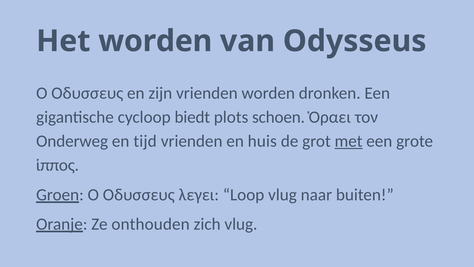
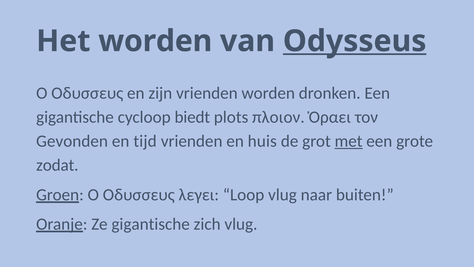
Odysseus underline: none -> present
schoen: schoen -> πλοιον
Onderweg: Onderweg -> Gevonden
ἱππος: ἱππος -> zodat
Ze onthouden: onthouden -> gigantische
